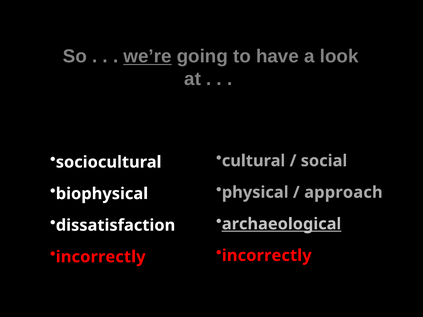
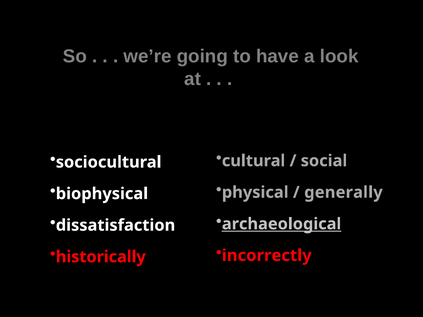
we’re underline: present -> none
approach: approach -> generally
incorrectly at (101, 257): incorrectly -> historically
